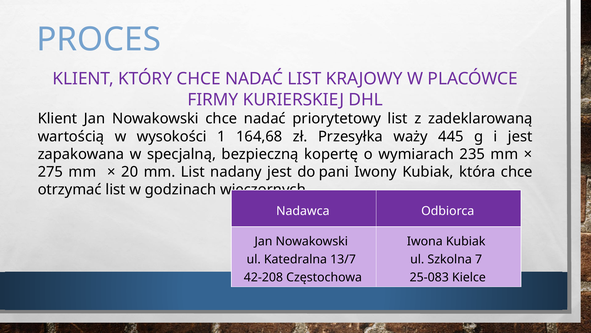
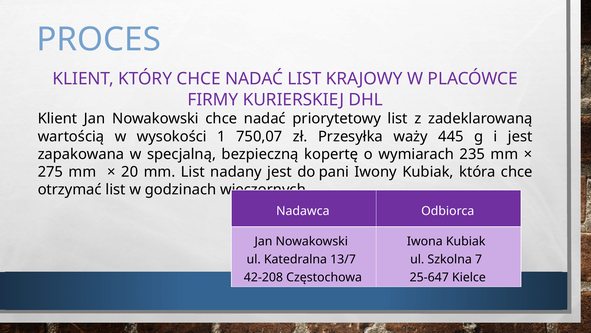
164,68: 164,68 -> 750,07
25-083: 25-083 -> 25-647
